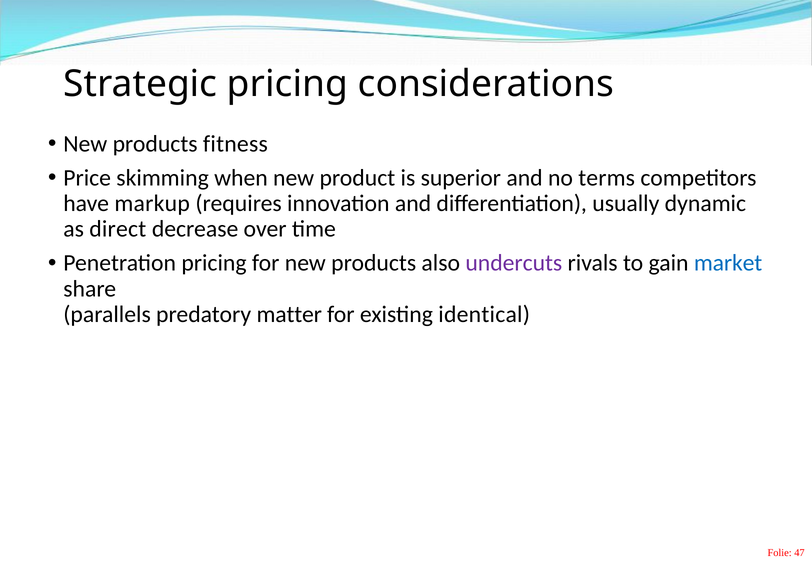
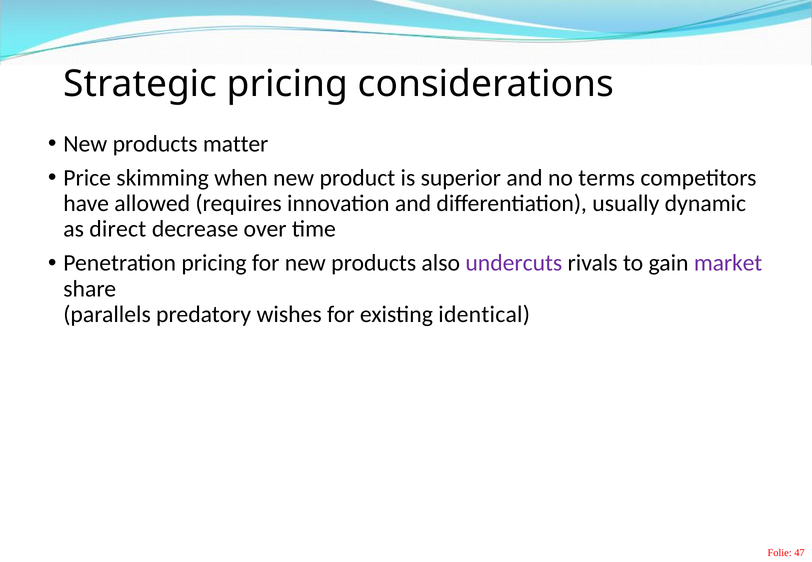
fitness: fitness -> matter
markup: markup -> allowed
market colour: blue -> purple
matter: matter -> wishes
